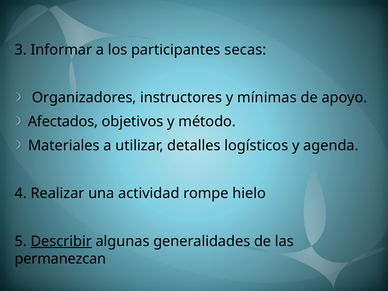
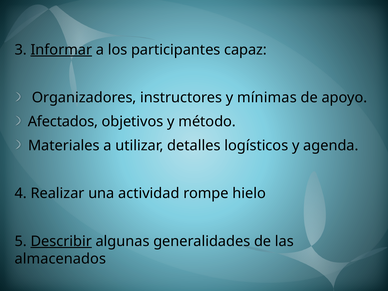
Informar underline: none -> present
secas: secas -> capaz
permanezcan: permanezcan -> almacenados
